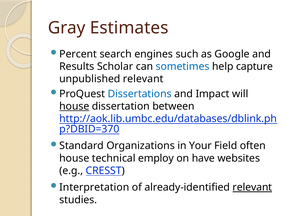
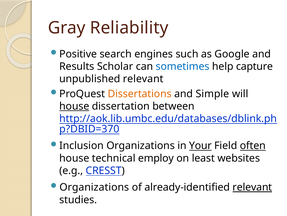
Estimates: Estimates -> Reliability
Percent: Percent -> Positive
Dissertations colour: blue -> orange
Impact: Impact -> Simple
Standard: Standard -> Inclusion
Your underline: none -> present
often underline: none -> present
have: have -> least
Interpretation at (94, 187): Interpretation -> Organizations
